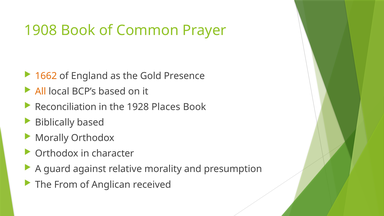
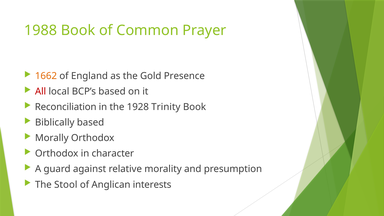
1908: 1908 -> 1988
All colour: orange -> red
Places: Places -> Trinity
From: From -> Stool
received: received -> interests
